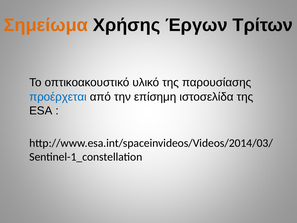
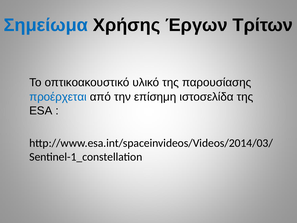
Σημείωμα colour: orange -> blue
